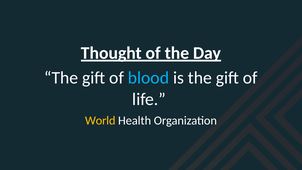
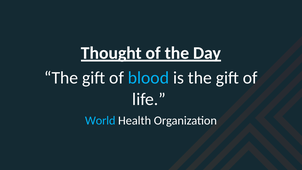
World colour: yellow -> light blue
